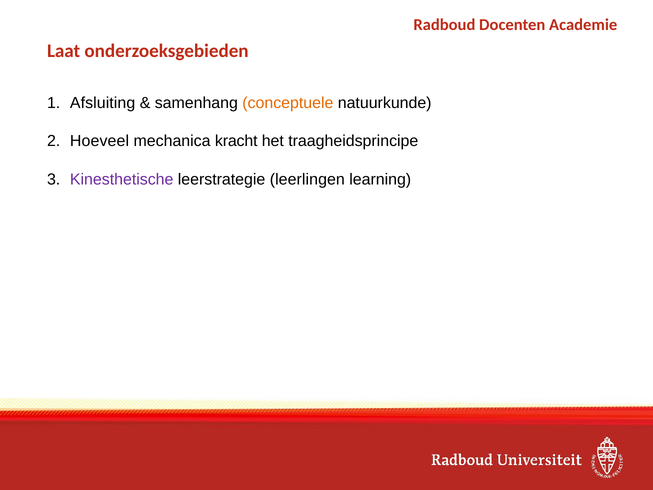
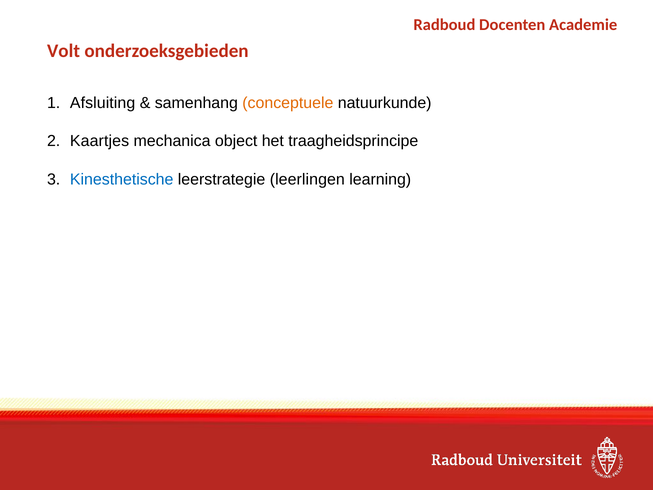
Laat: Laat -> Volt
Hoeveel: Hoeveel -> Kaartjes
kracht: kracht -> object
Kinesthetische colour: purple -> blue
